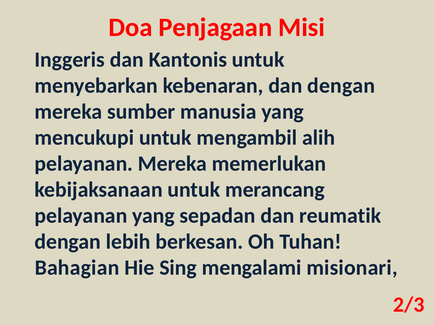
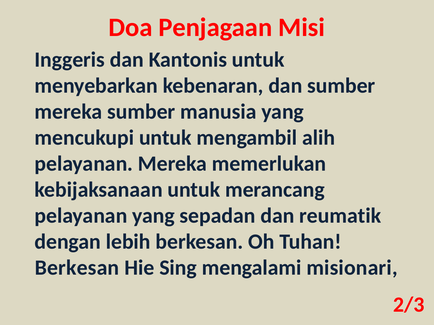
dan dengan: dengan -> sumber
Bahagian at (77, 268): Bahagian -> Berkesan
